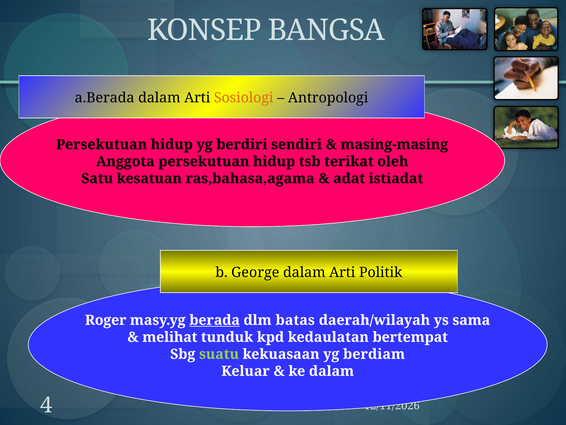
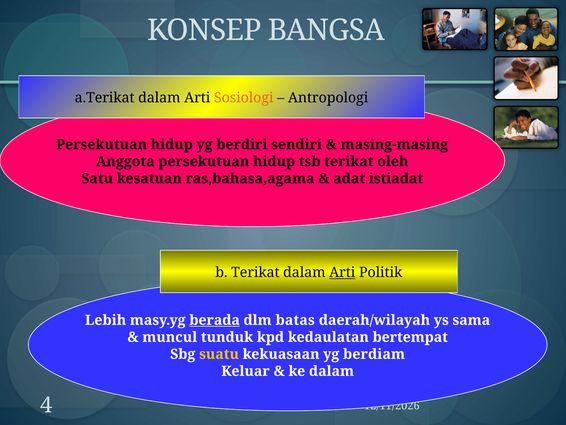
a.Berada: a.Berada -> a.Terikat
b George: George -> Terikat
Arti at (342, 272) underline: none -> present
Roger: Roger -> Lebih
melihat: melihat -> muncul
suatu colour: light green -> yellow
